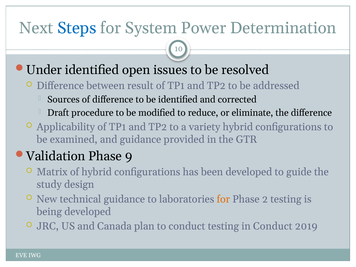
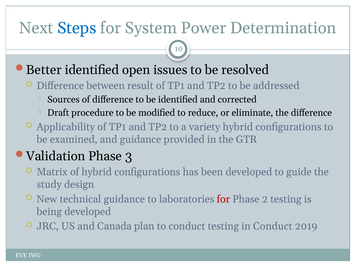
Under: Under -> Better
9: 9 -> 3
for at (223, 199) colour: orange -> red
